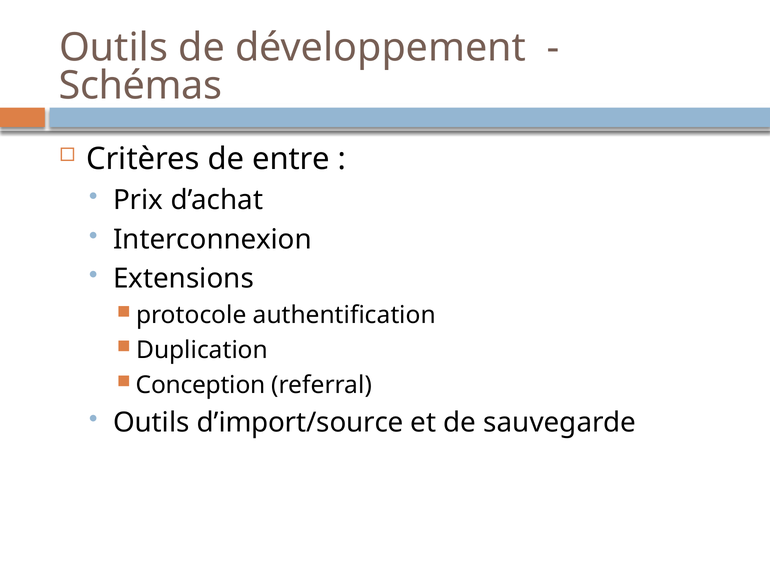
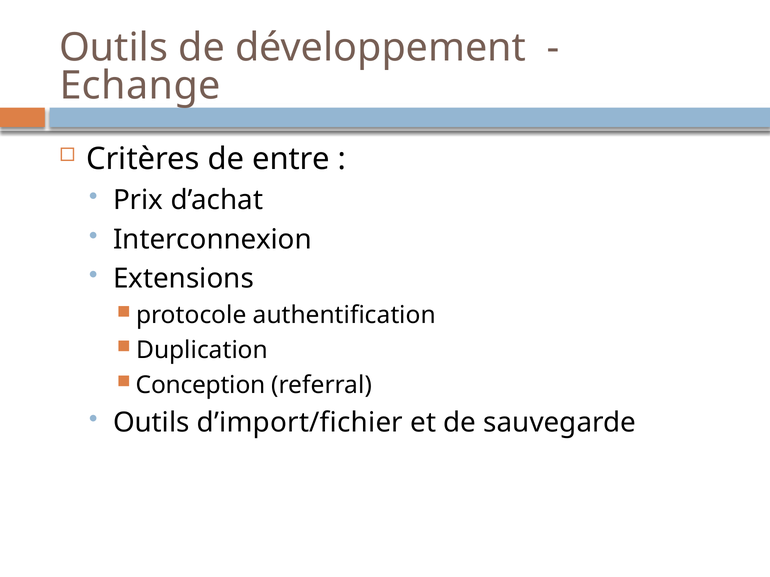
Schémas: Schémas -> Echange
d’import/source: d’import/source -> d’import/fichier
